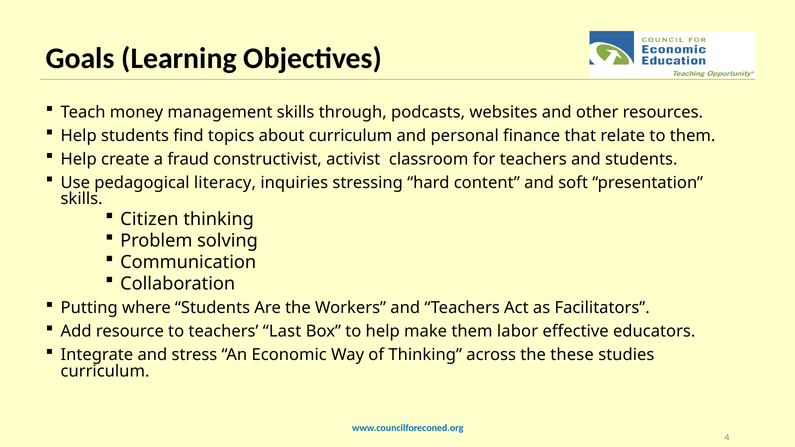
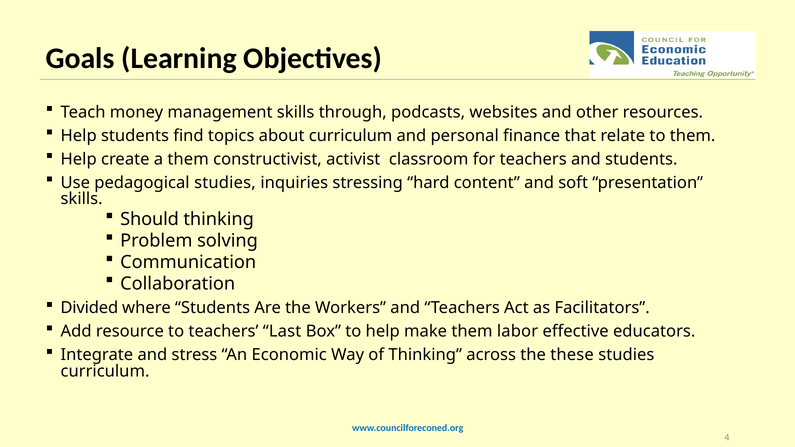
a fraud: fraud -> them
pedagogical literacy: literacy -> studies
Citizen: Citizen -> Should
Putting: Putting -> Divided
